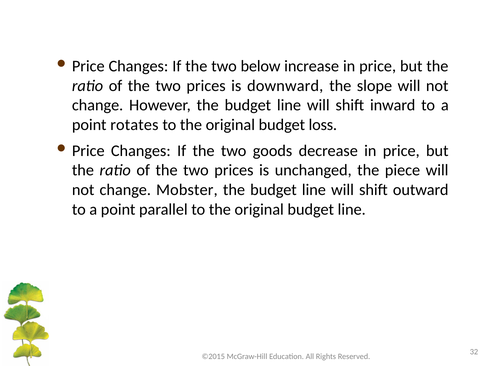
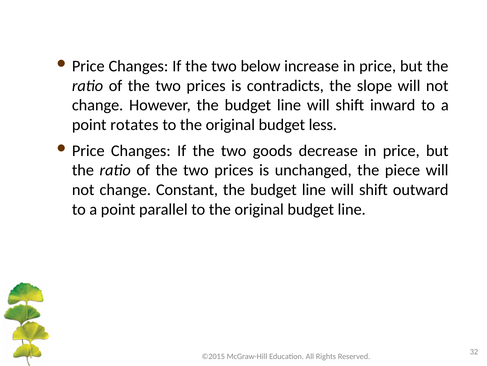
downward: downward -> contradicts
loss: loss -> less
Mobster: Mobster -> Constant
